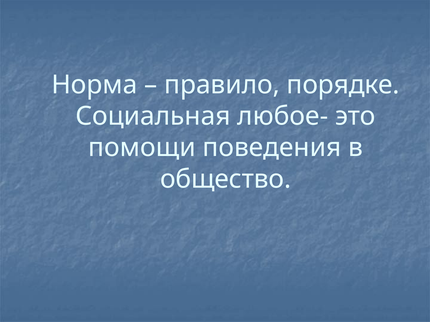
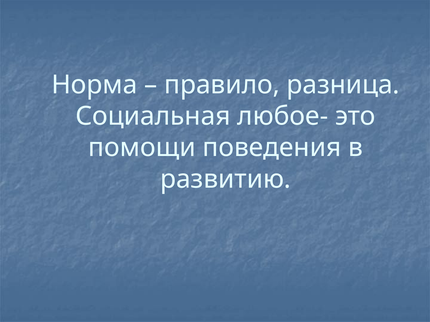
порядке: порядке -> разница
общество: общество -> развитию
